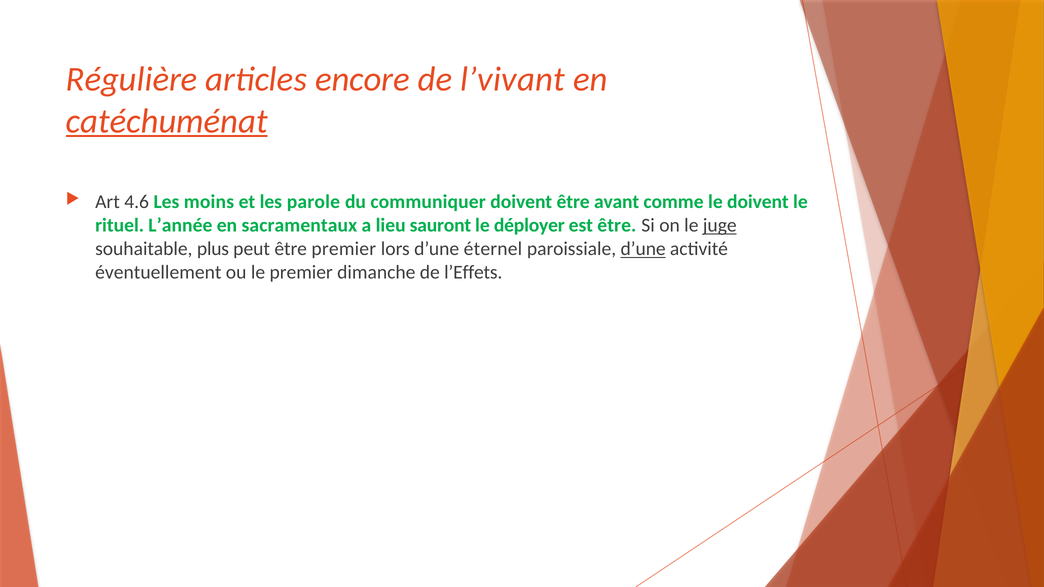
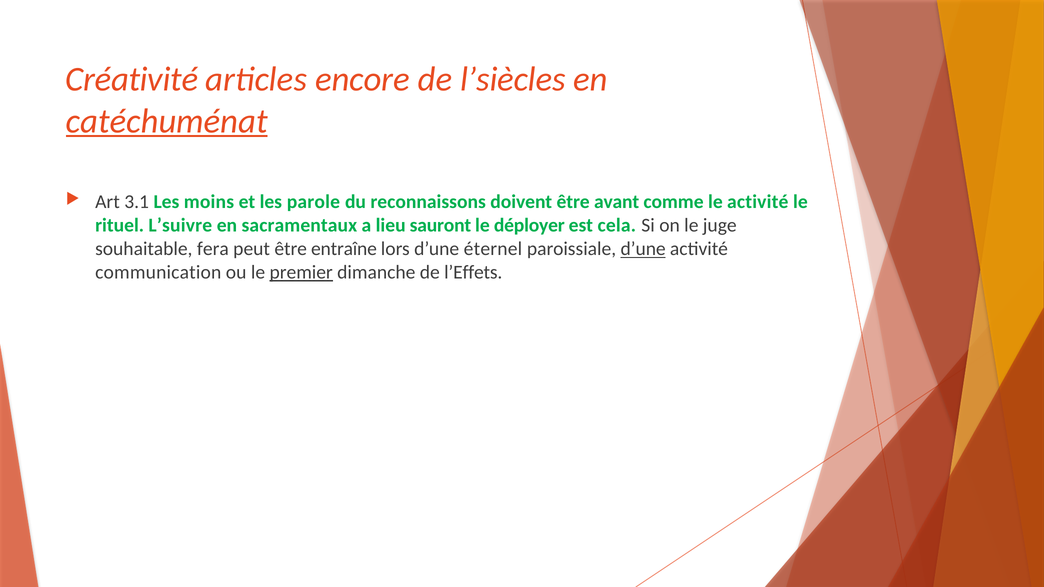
Régulière: Régulière -> Créativité
l’vivant: l’vivant -> l’siècles
4.6: 4.6 -> 3.1
communiquer: communiquer -> reconnaissons
le doivent: doivent -> activité
L’année: L’année -> L’suivre
est être: être -> cela
juge underline: present -> none
plus: plus -> fera
être premier: premier -> entraîne
éventuellement: éventuellement -> communication
premier at (301, 273) underline: none -> present
